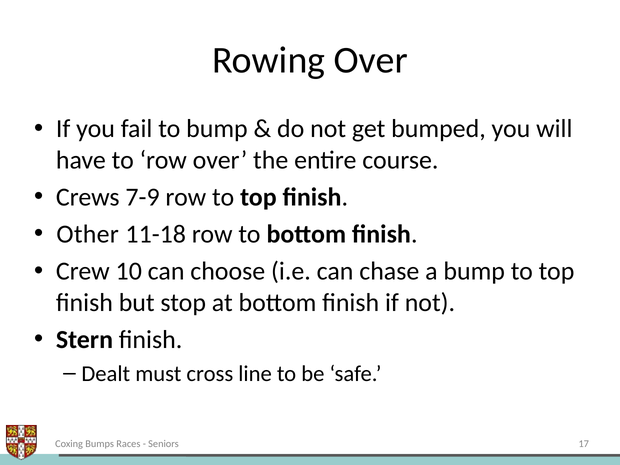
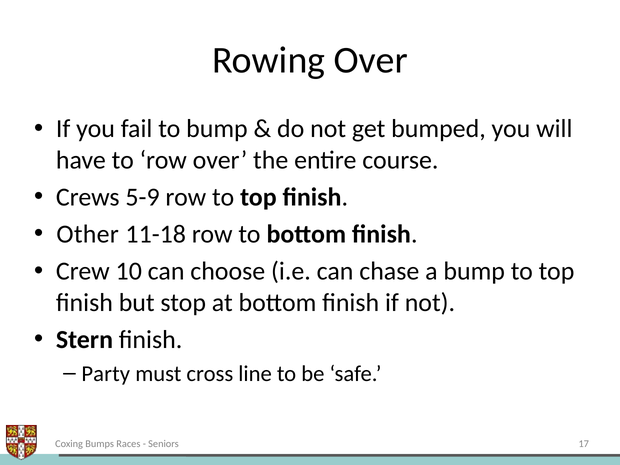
7-9: 7-9 -> 5-9
Dealt: Dealt -> Party
